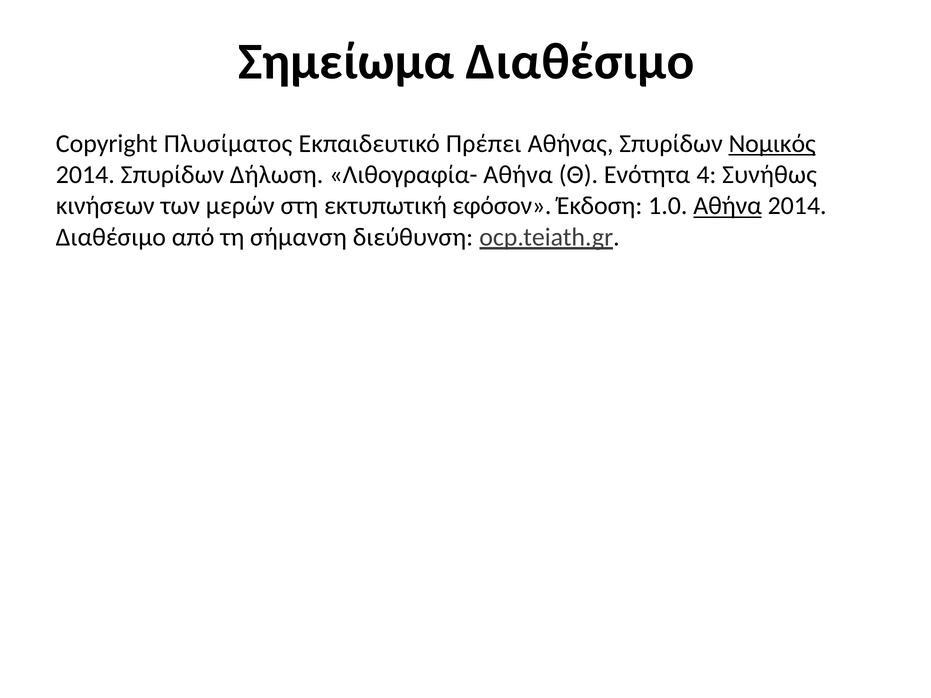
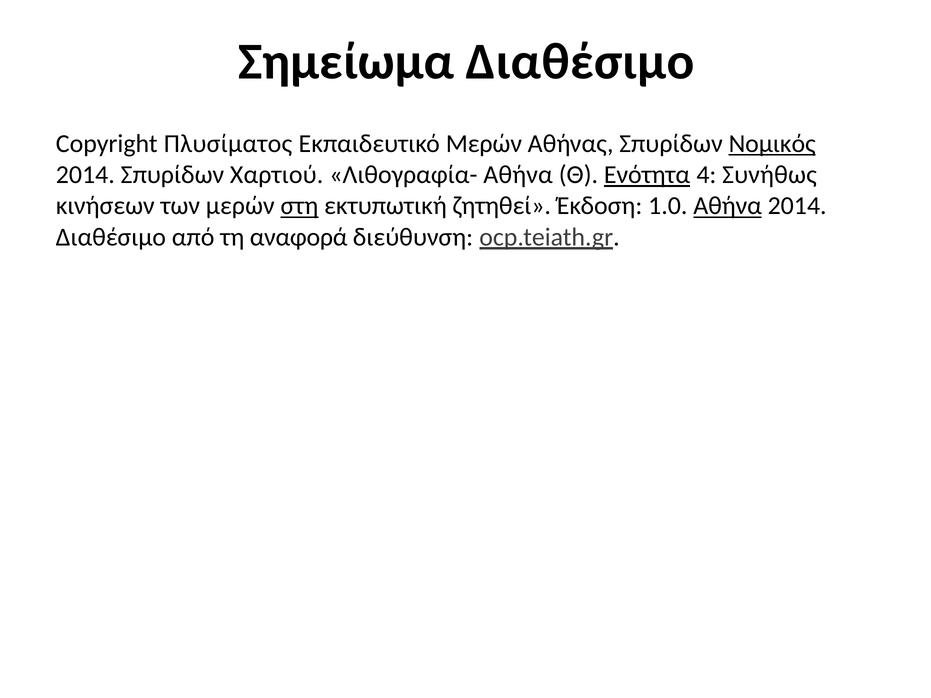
Εκπαιδευτικό Πρέπει: Πρέπει -> Μερών
Δήλωση: Δήλωση -> Χαρτιού
Ενότητα underline: none -> present
στη underline: none -> present
εφόσον: εφόσον -> ζητηθεί
σήμανση: σήμανση -> αναφορά
